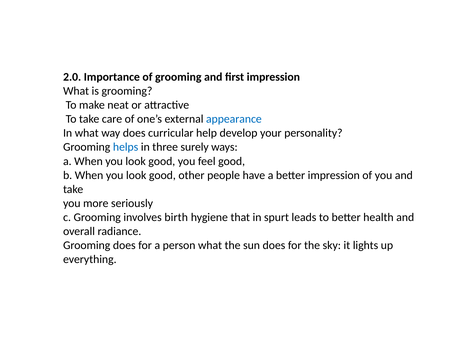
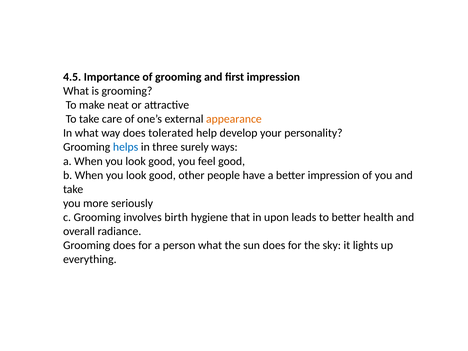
2.0: 2.0 -> 4.5
appearance colour: blue -> orange
curricular: curricular -> tolerated
spurt: spurt -> upon
